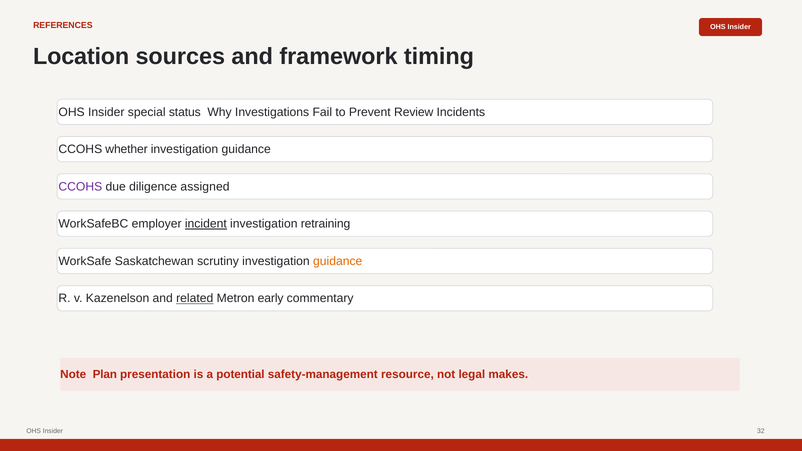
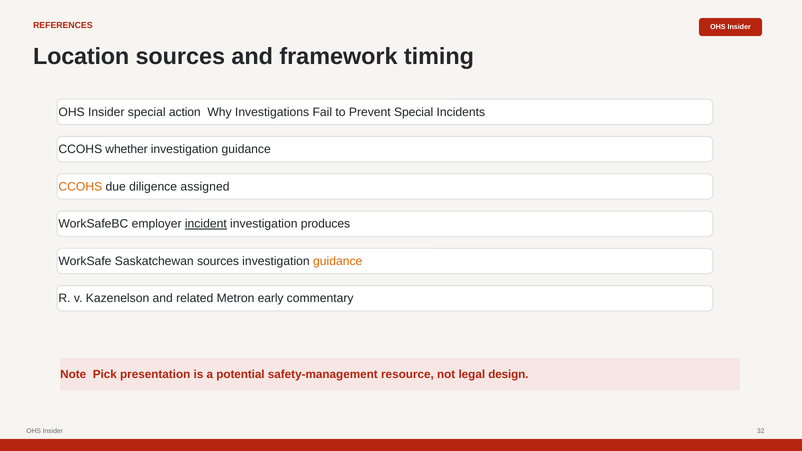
status: status -> action
Prevent Review: Review -> Special
CCOHS at (80, 187) colour: purple -> orange
retraining: retraining -> produces
Saskatchewan scrutiny: scrutiny -> sources
related underline: present -> none
Plan: Plan -> Pick
makes: makes -> design
